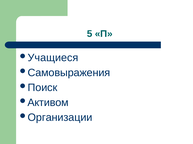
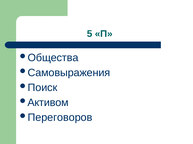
Учащиеся: Учащиеся -> Общества
Организации: Организации -> Переговоров
